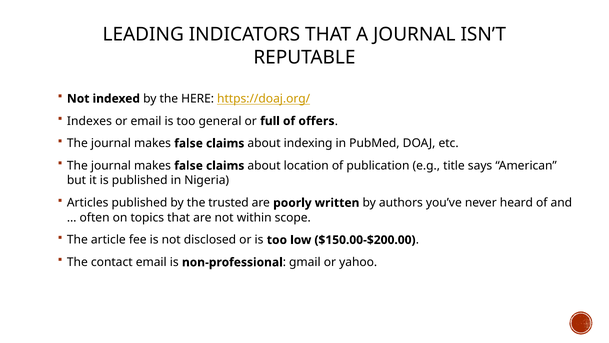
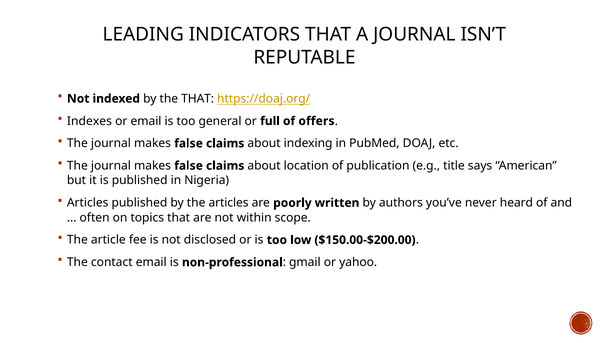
the HERE: HERE -> THAT
the trusted: trusted -> articles
